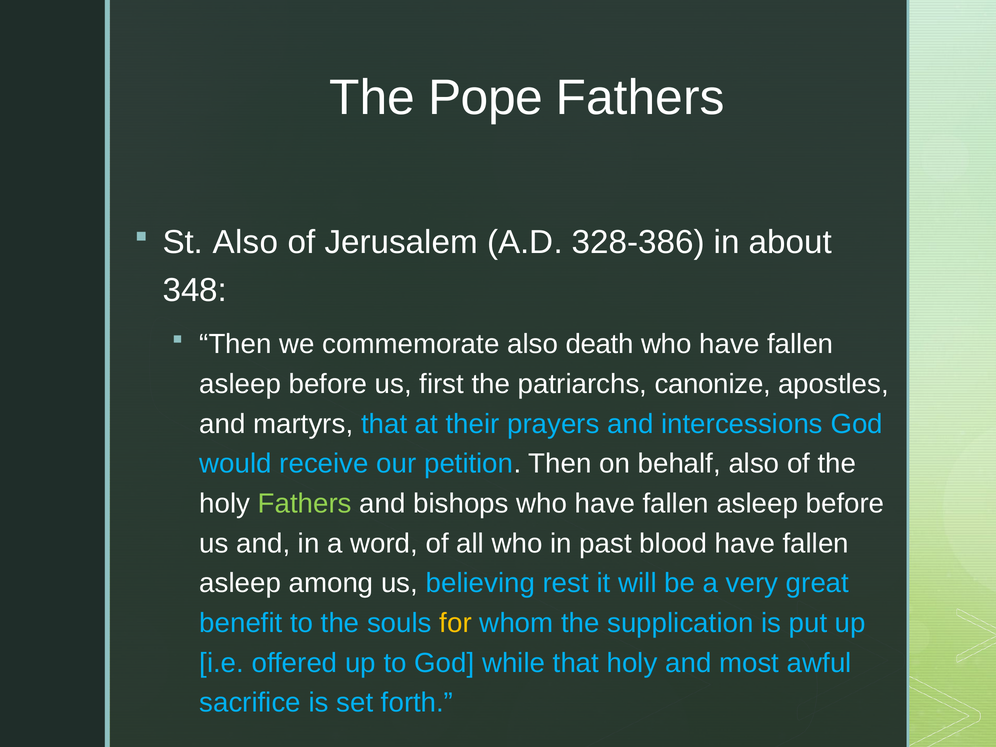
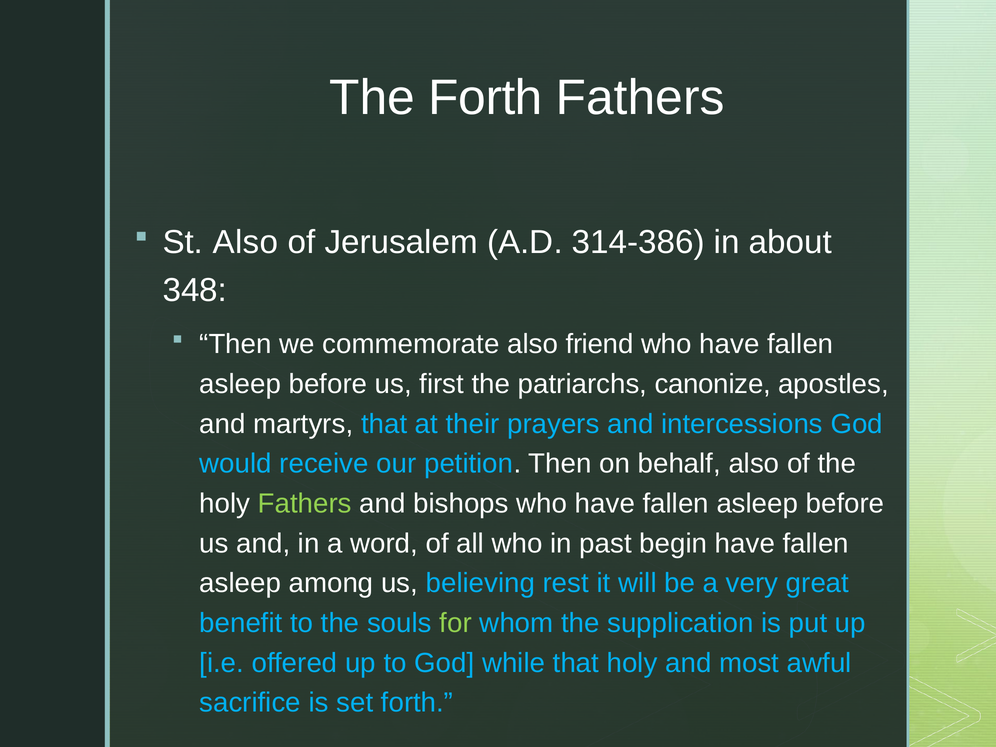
The Pope: Pope -> Forth
328-386: 328-386 -> 314-386
death: death -> friend
blood: blood -> begin
for colour: yellow -> light green
